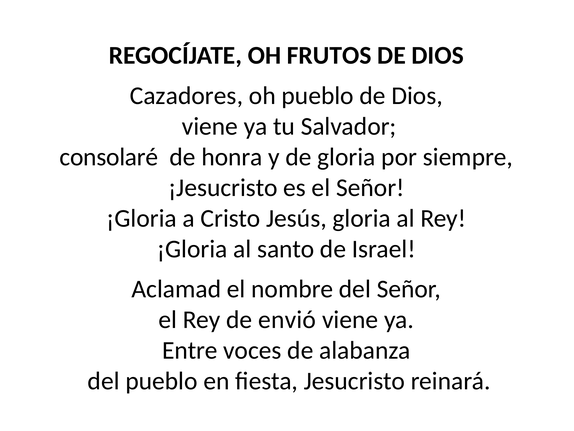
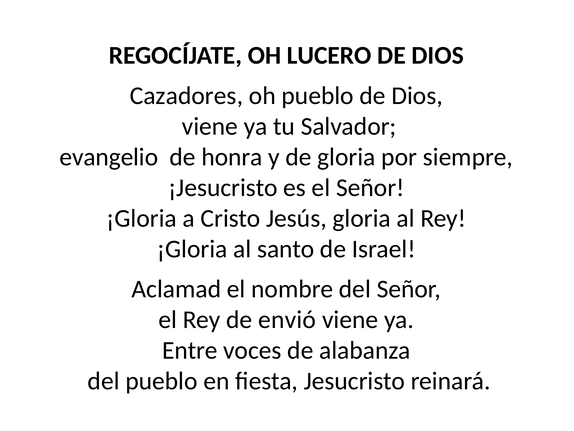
FRUTOS: FRUTOS -> LUCERO
consolaré: consolaré -> evangelio
